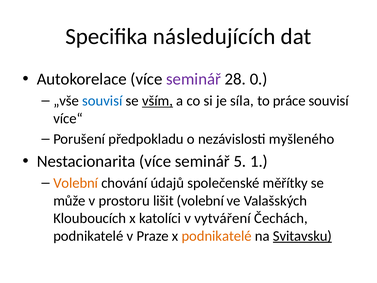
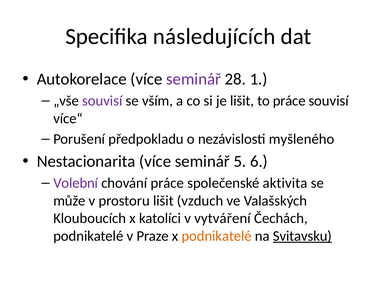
0: 0 -> 1
souvisí at (102, 101) colour: blue -> purple
vším underline: present -> none
je síla: síla -> lišit
1: 1 -> 6
Volební at (76, 183) colour: orange -> purple
chování údajů: údajů -> práce
měřítky: měřítky -> aktivita
lišit volební: volební -> vzduch
